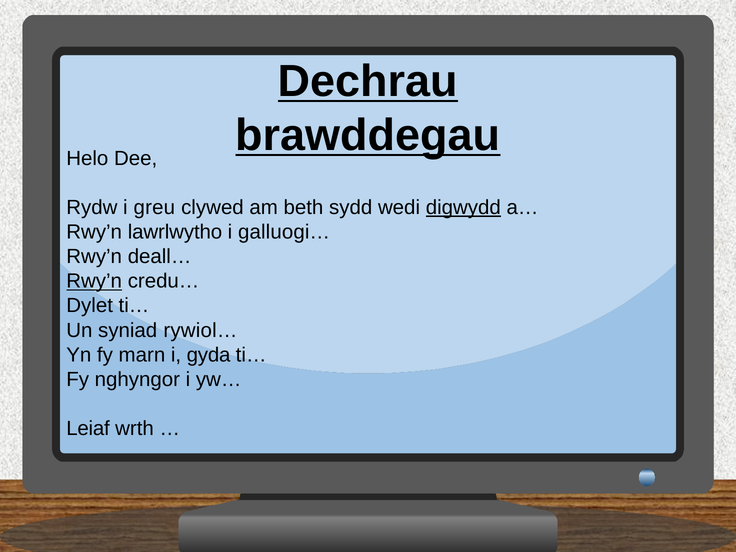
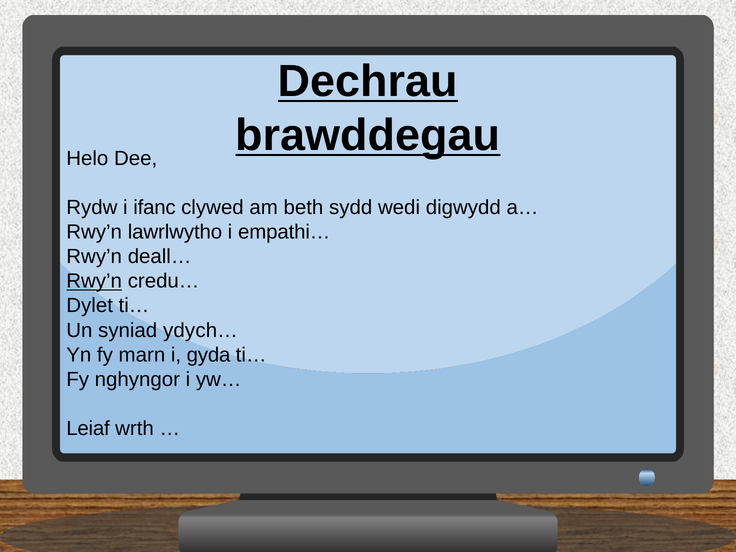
greu: greu -> ifanc
digwydd underline: present -> none
galluogi…: galluogi… -> empathi…
rywiol…: rywiol… -> ydych…
